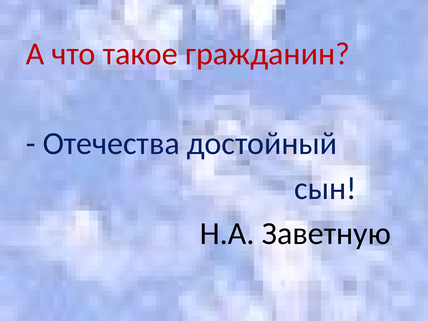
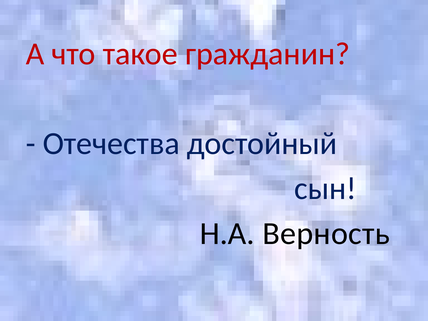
Заветную: Заветную -> Верность
